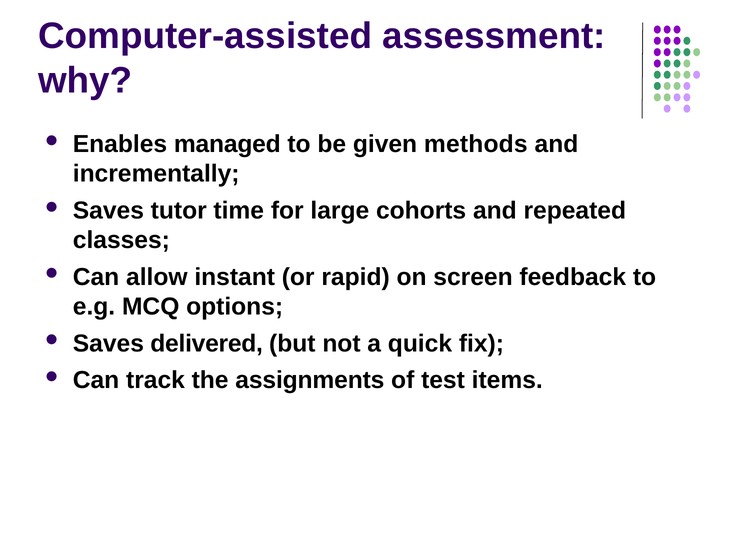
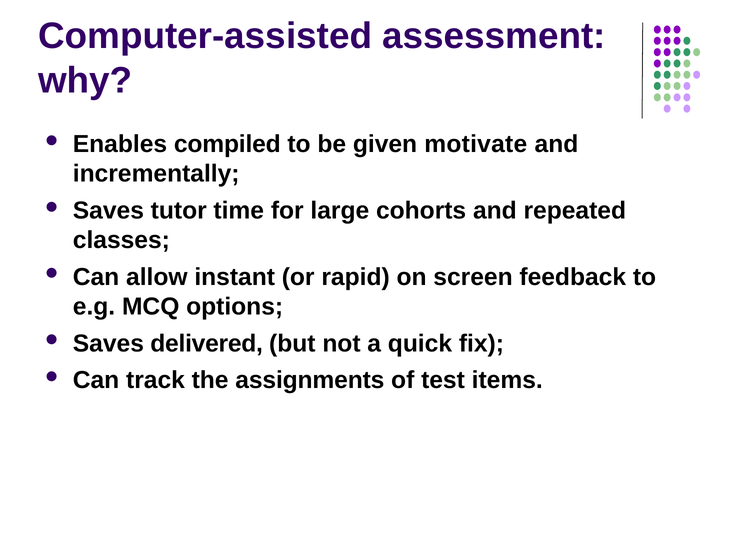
managed: managed -> compiled
methods: methods -> motivate
